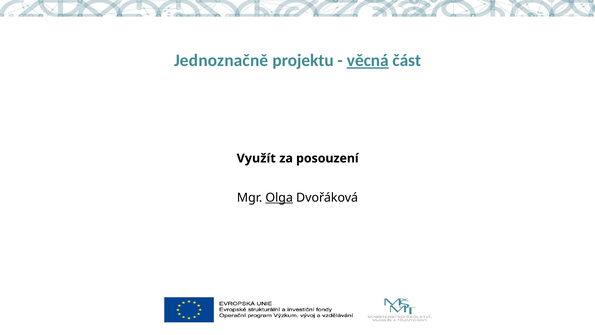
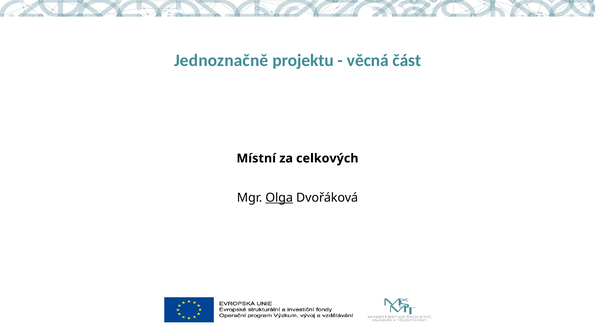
věcná underline: present -> none
Využít: Využít -> Místní
posouzení: posouzení -> celkových
